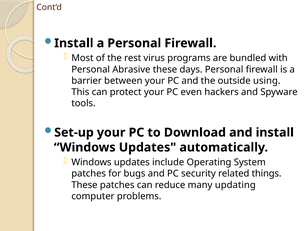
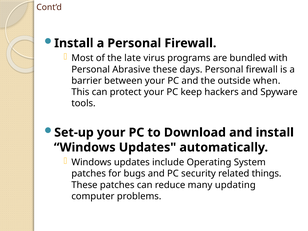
rest: rest -> late
using: using -> when
even: even -> keep
